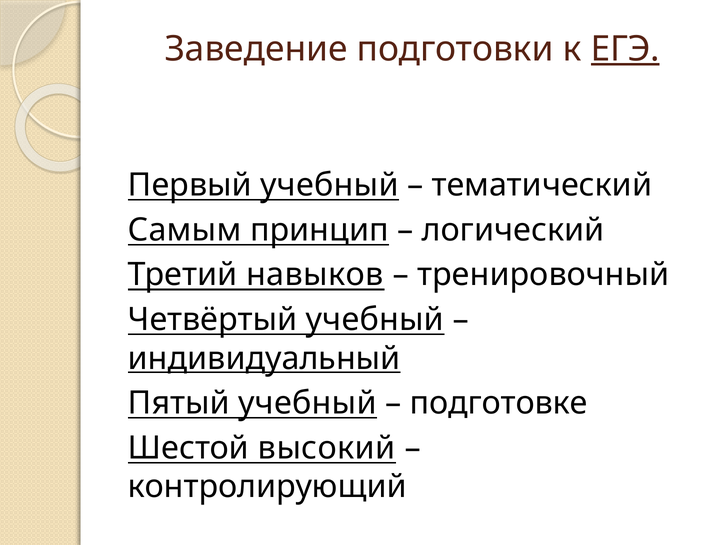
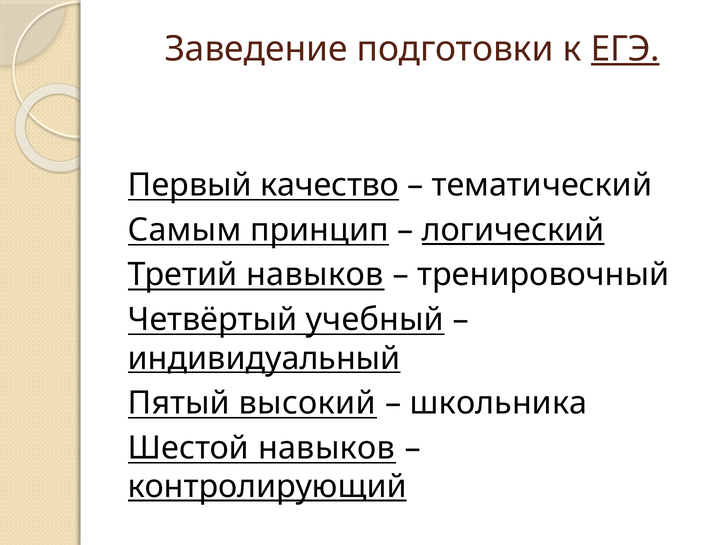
Первый учебный: учебный -> качество
логический underline: none -> present
Пятый учебный: учебный -> высокий
подготовке: подготовке -> школьника
Шестой высокий: высокий -> навыков
контролирующий underline: none -> present
